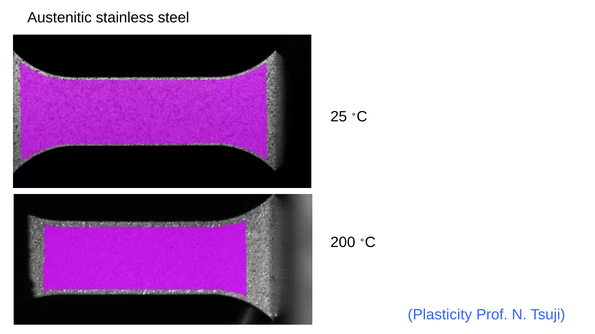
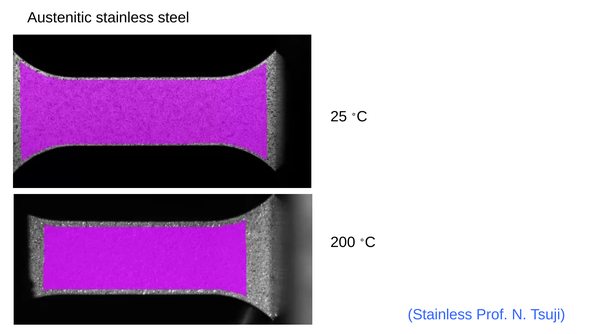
Plasticity at (440, 315): Plasticity -> Stainless
